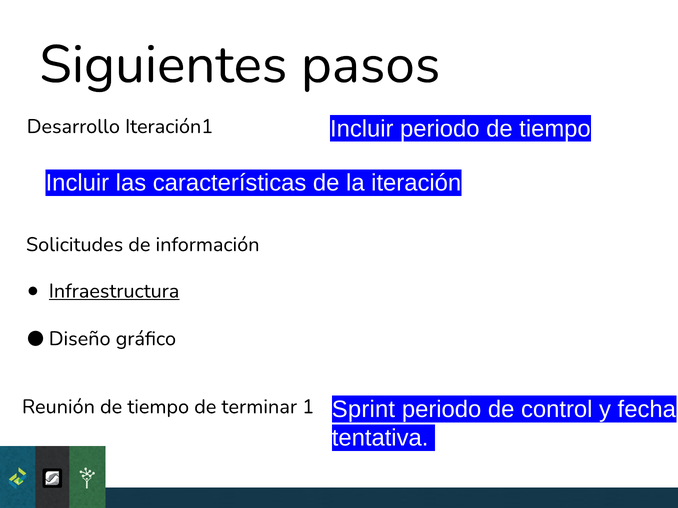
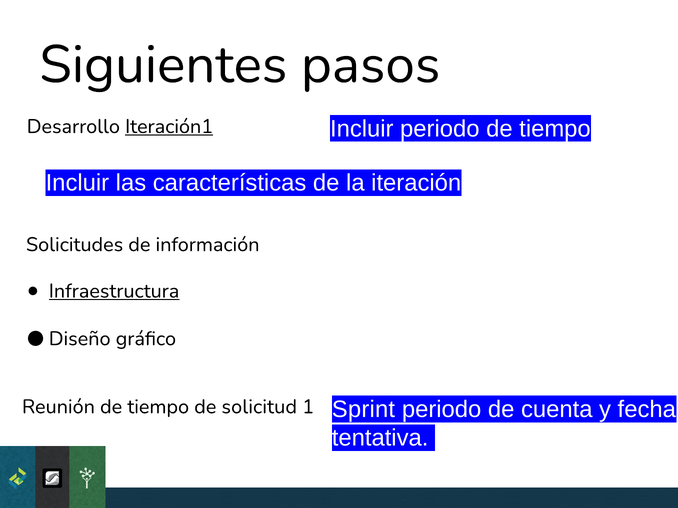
Iteración1 underline: none -> present
control: control -> cuenta
terminar: terminar -> solicitud
